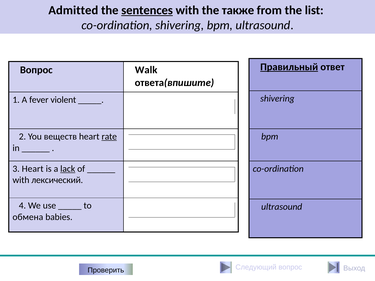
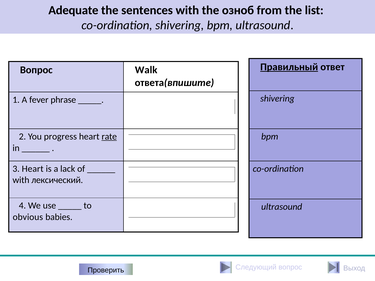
Admitted: Admitted -> Adequate
sentences underline: present -> none
также: также -> озноб
violent: violent -> phrase
веществ: веществ -> progress
lack underline: present -> none
обмена: обмена -> obvious
